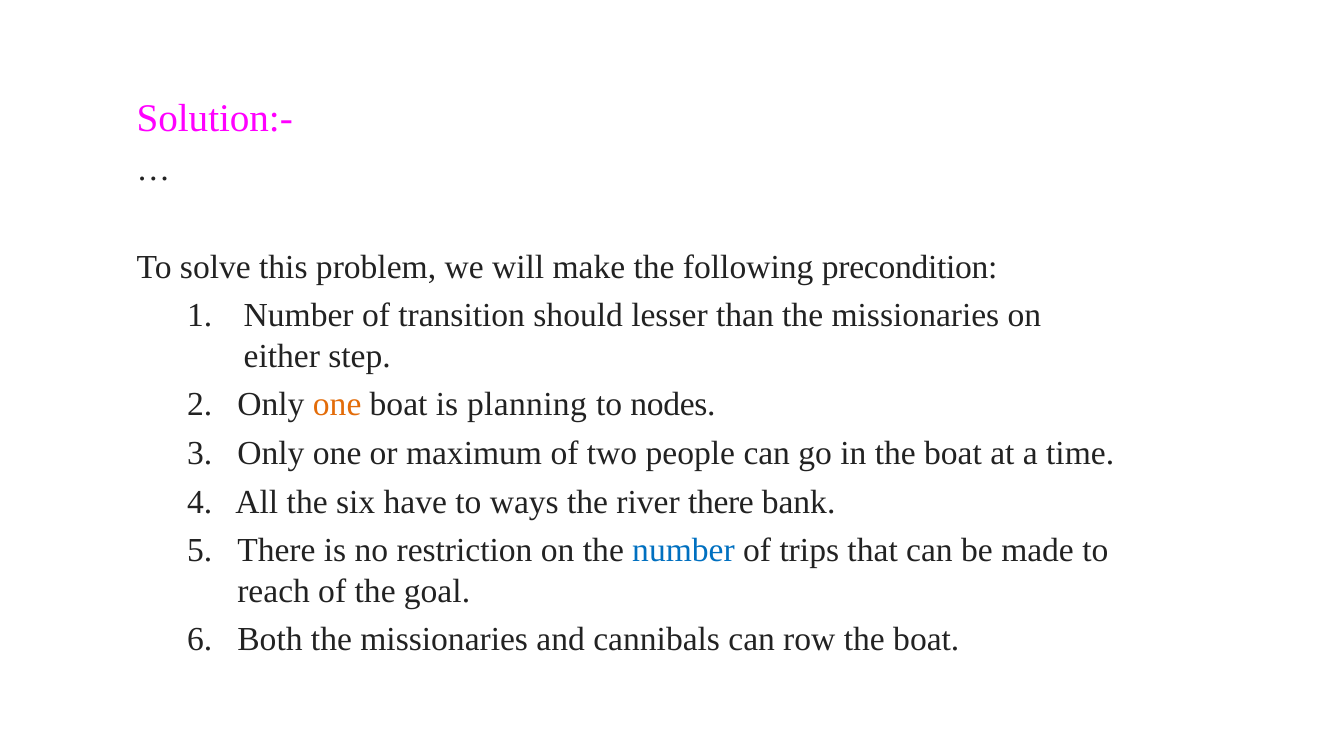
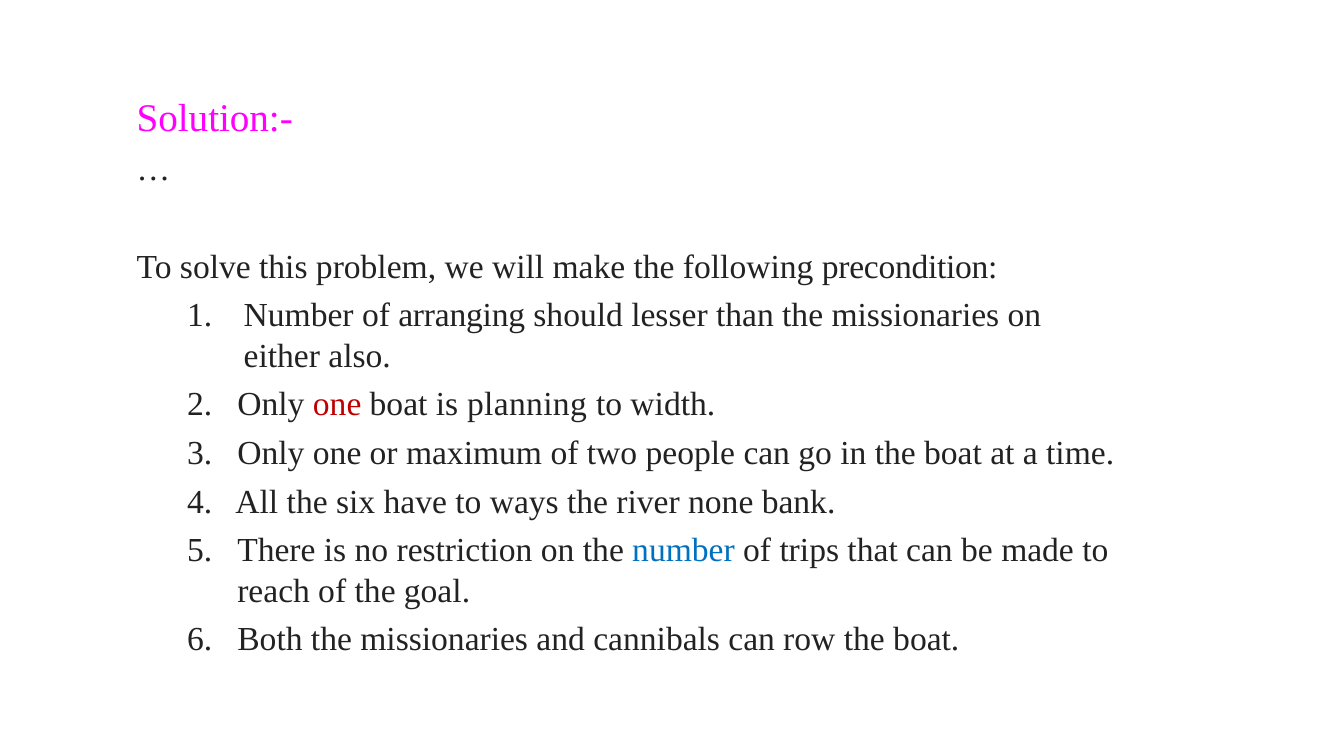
transition: transition -> arranging
step: step -> also
one at (337, 405) colour: orange -> red
nodes: nodes -> width
river there: there -> none
